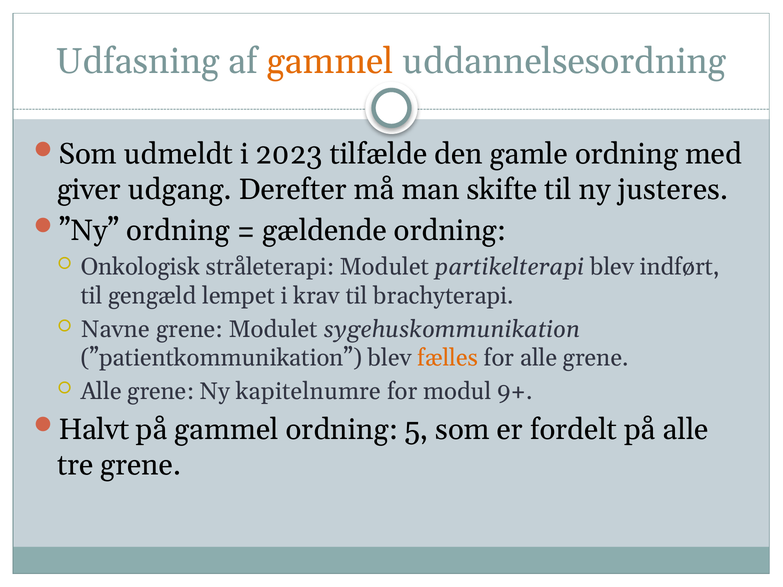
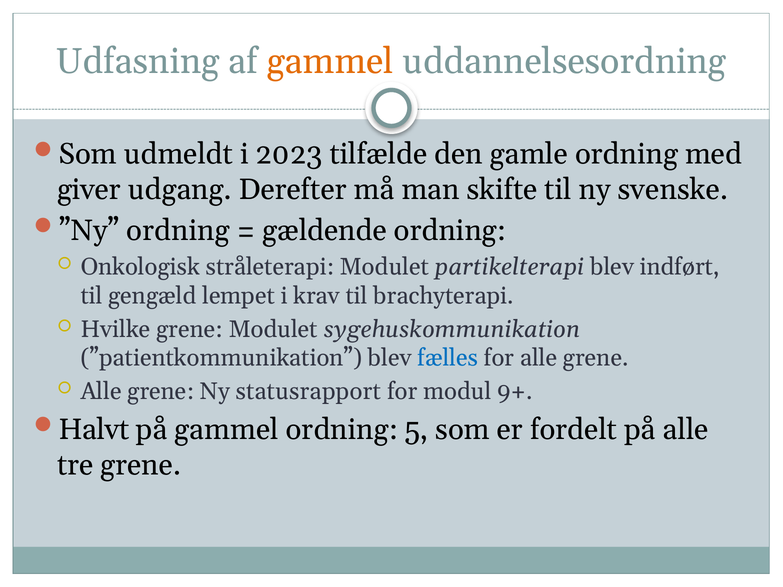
justeres: justeres -> svenske
Navne: Navne -> Hvilke
fælles colour: orange -> blue
kapitelnumre: kapitelnumre -> statusrapport
